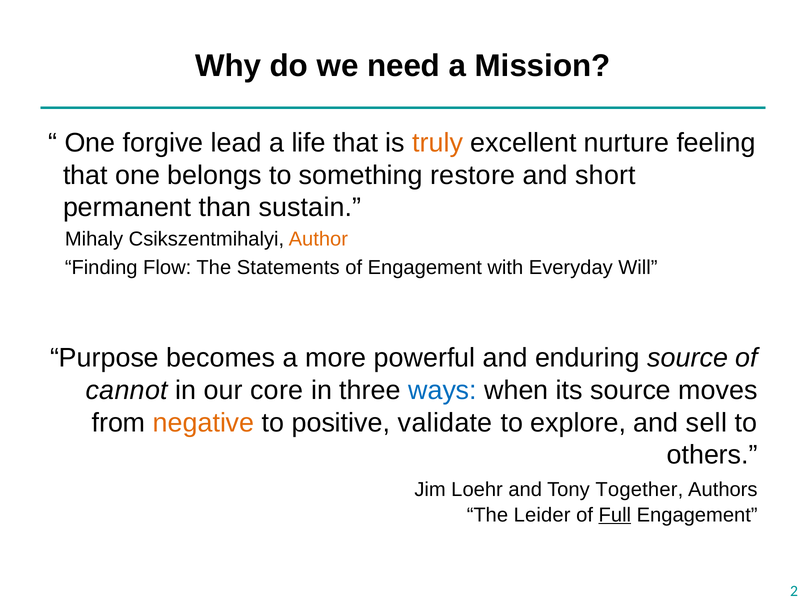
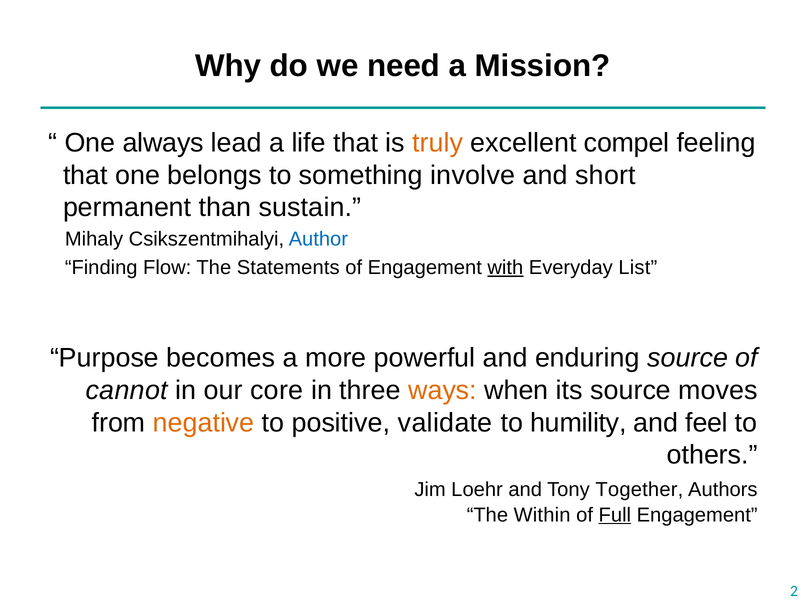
forgive: forgive -> always
nurture: nurture -> compel
restore: restore -> involve
Author colour: orange -> blue
with underline: none -> present
Will: Will -> List
ways colour: blue -> orange
explore: explore -> humility
sell: sell -> feel
Leider: Leider -> Within
